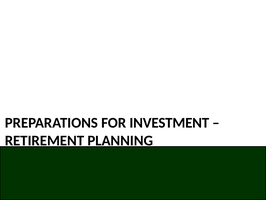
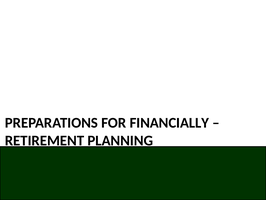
INVESTMENT: INVESTMENT -> FINANCIALLY
